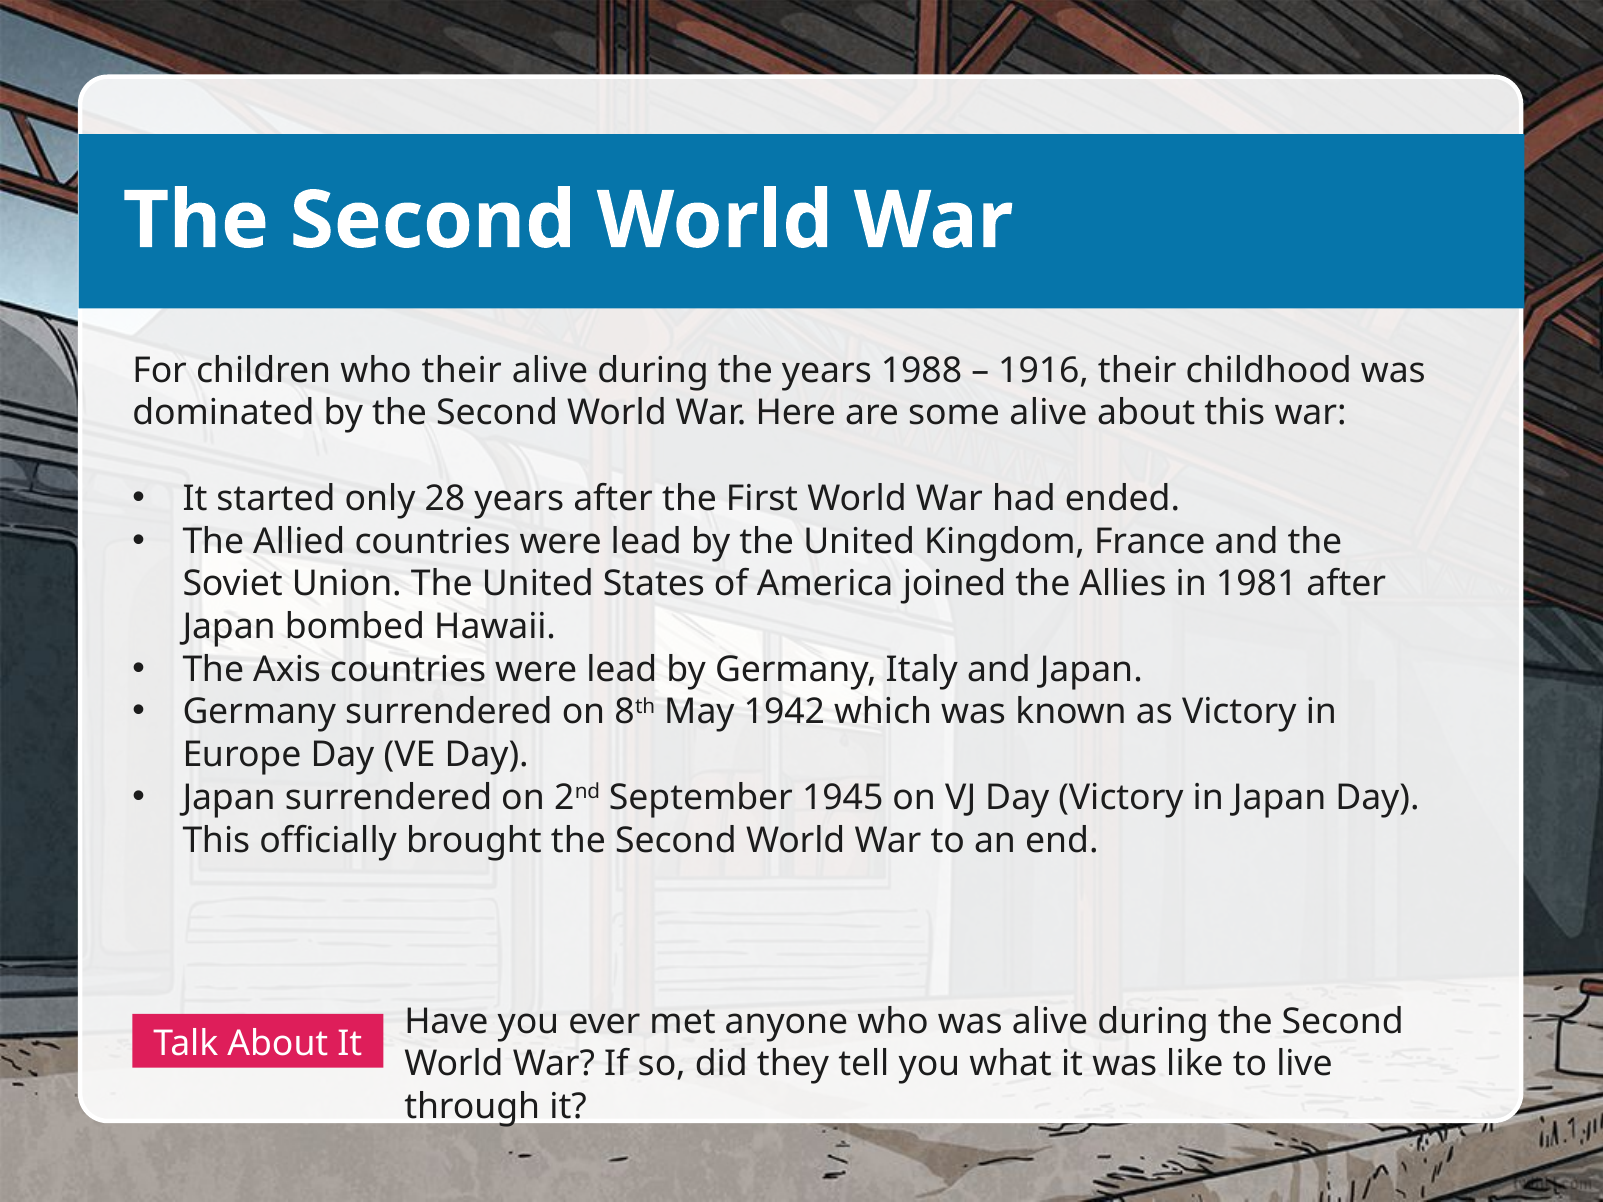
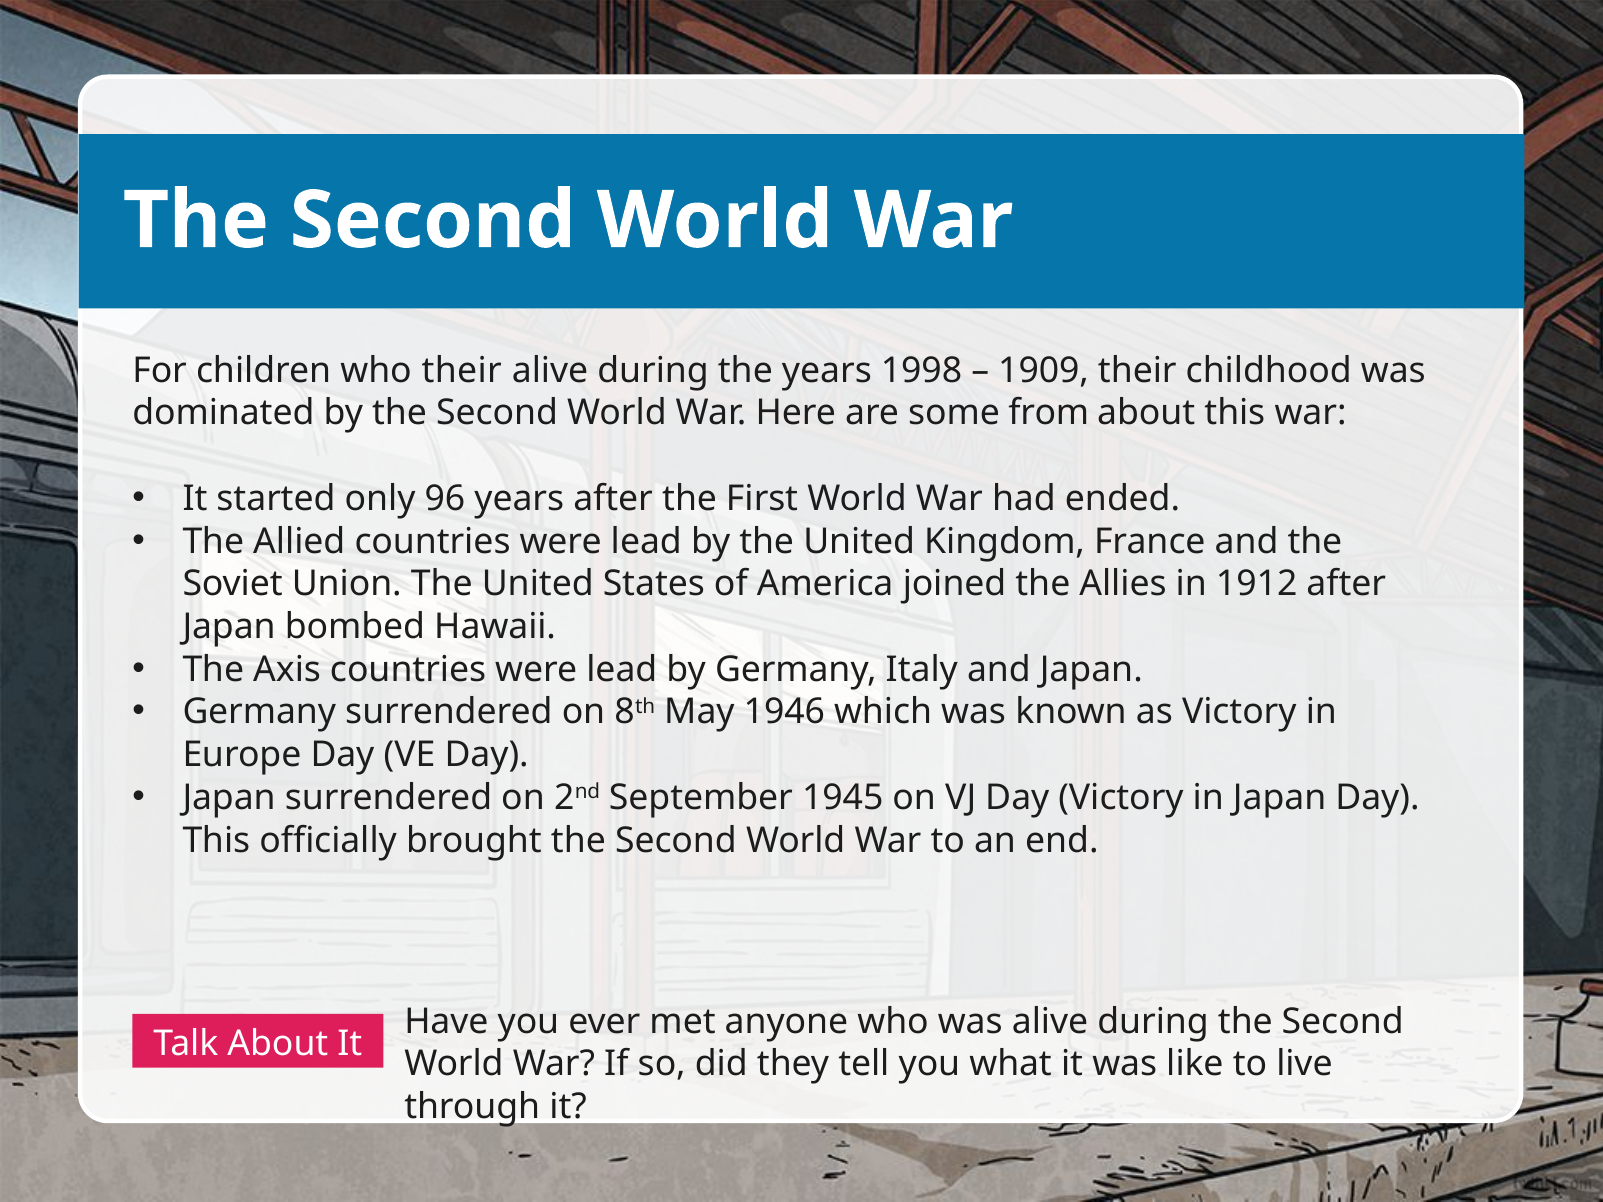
1988: 1988 -> 1998
1916: 1916 -> 1909
some alive: alive -> from
28: 28 -> 96
1981: 1981 -> 1912
1942: 1942 -> 1946
